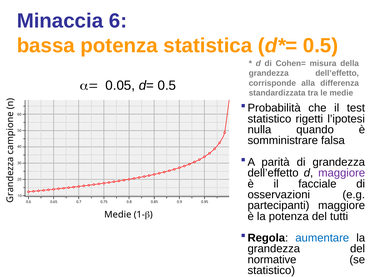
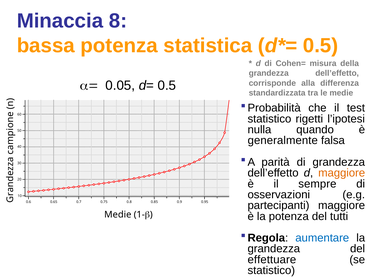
6: 6 -> 8
somministrare: somministrare -> generalmente
maggiore at (342, 173) colour: purple -> orange
facciale: facciale -> sempre
normative: normative -> effettuare
